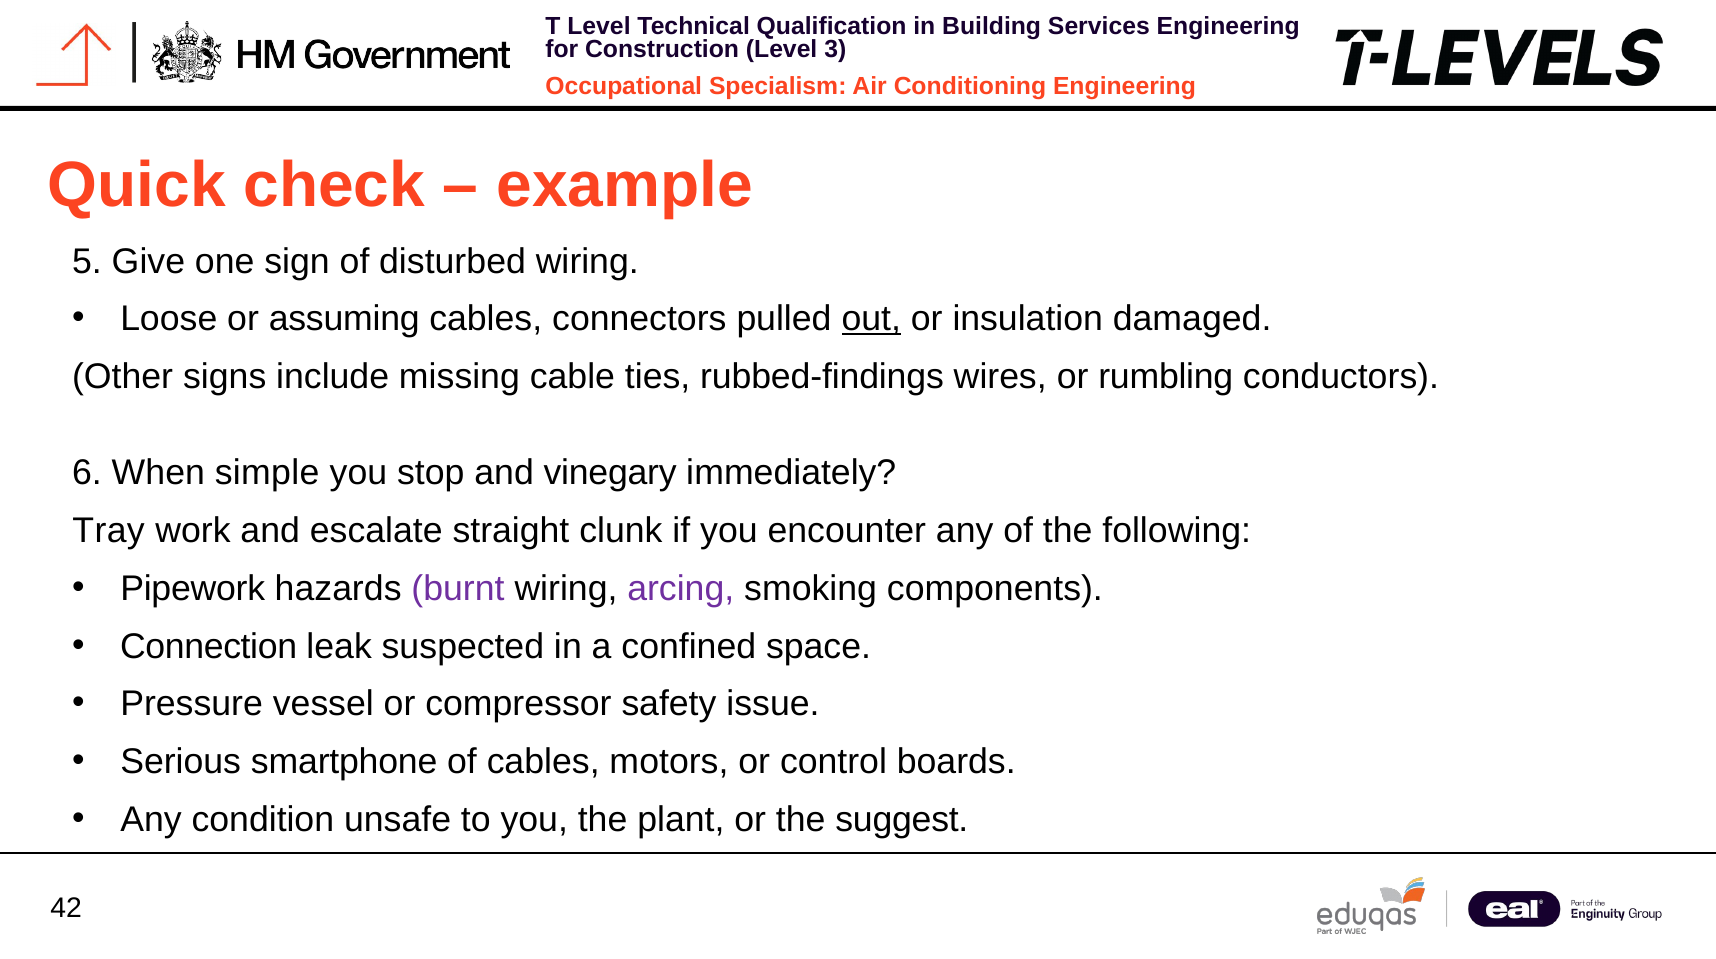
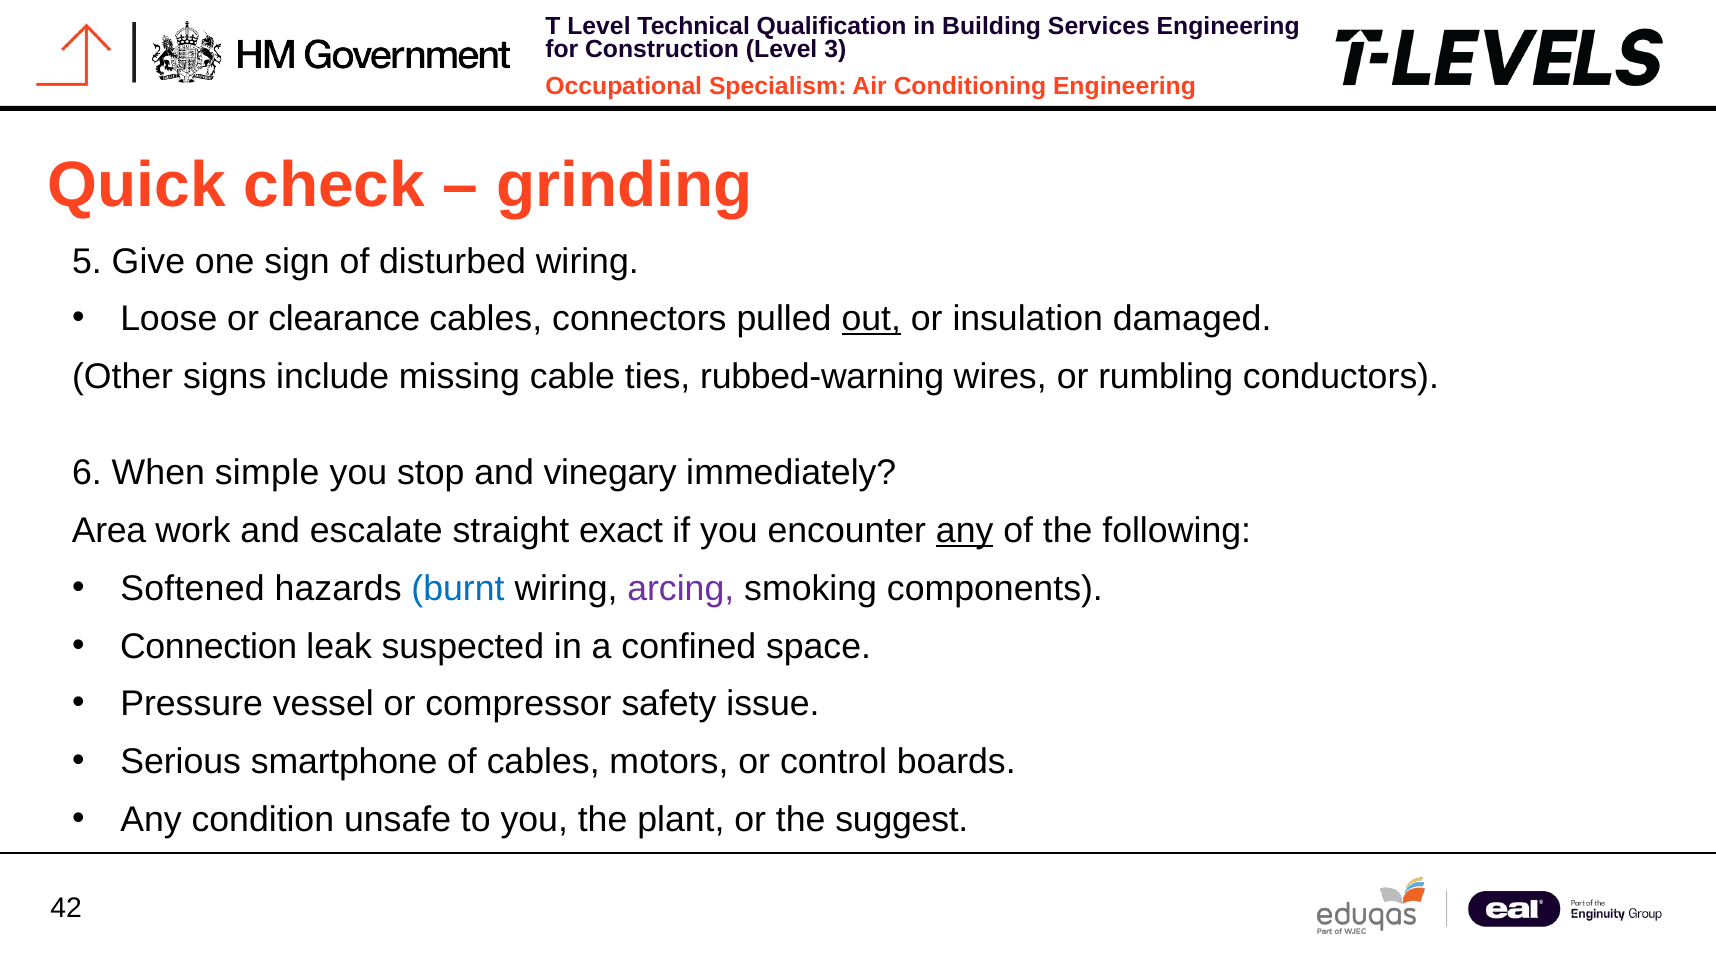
example: example -> grinding
assuming: assuming -> clearance
rubbed-findings: rubbed-findings -> rubbed-warning
Tray: Tray -> Area
clunk: clunk -> exact
any at (965, 531) underline: none -> present
Pipework: Pipework -> Softened
burnt colour: purple -> blue
